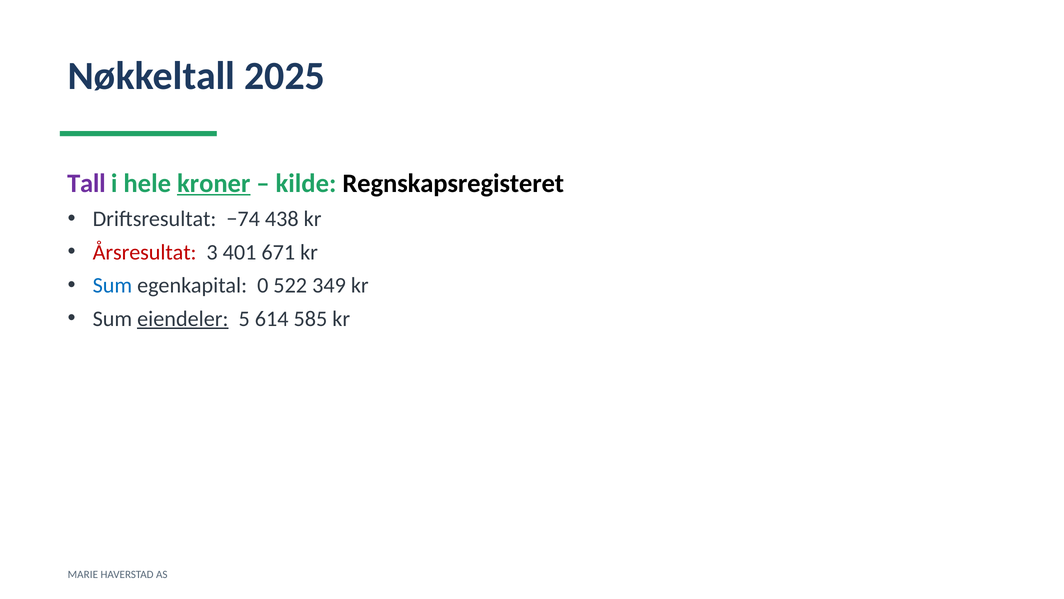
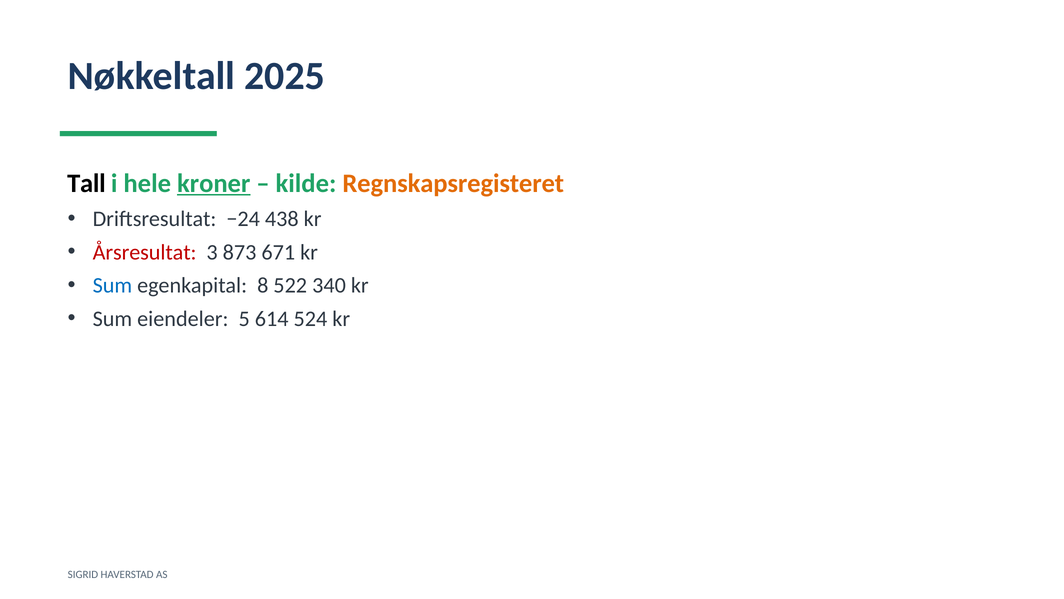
Tall colour: purple -> black
Regnskapsregisteret colour: black -> orange
−74: −74 -> −24
401: 401 -> 873
0: 0 -> 8
349: 349 -> 340
eiendeler underline: present -> none
585: 585 -> 524
MARIE: MARIE -> SIGRID
